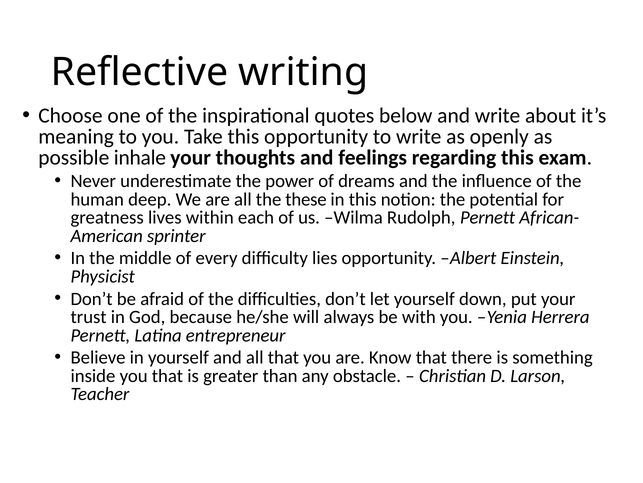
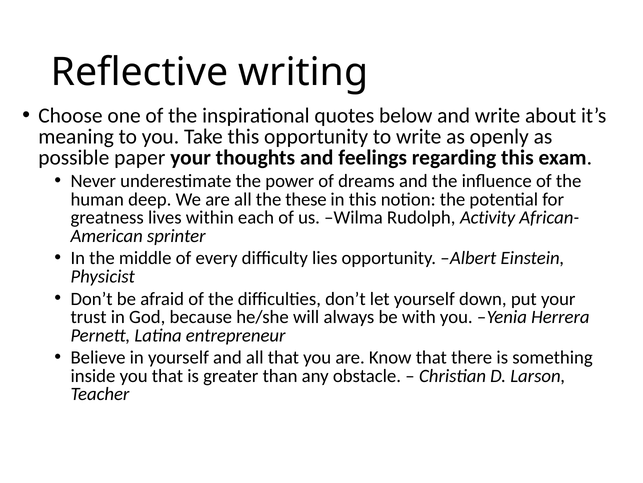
inhale: inhale -> paper
Rudolph Pernett: Pernett -> Activity
